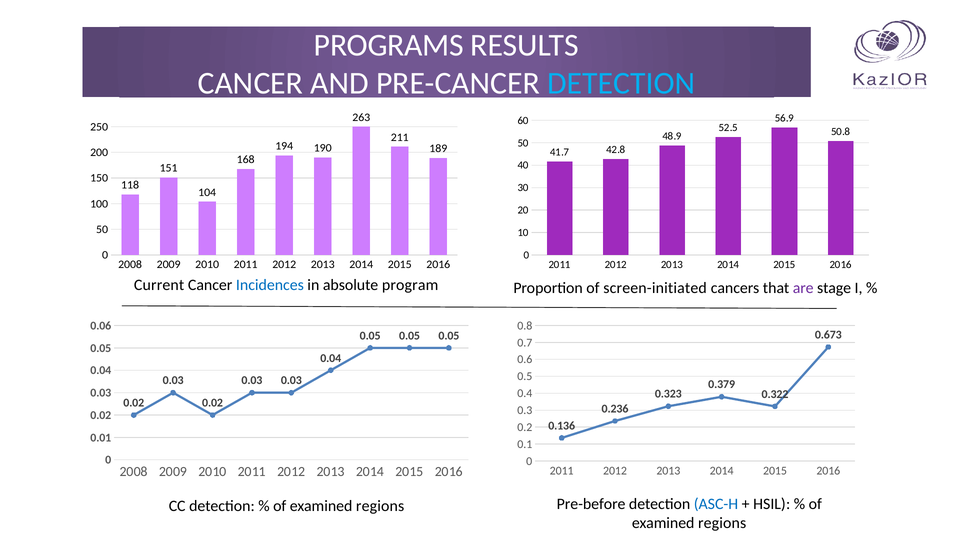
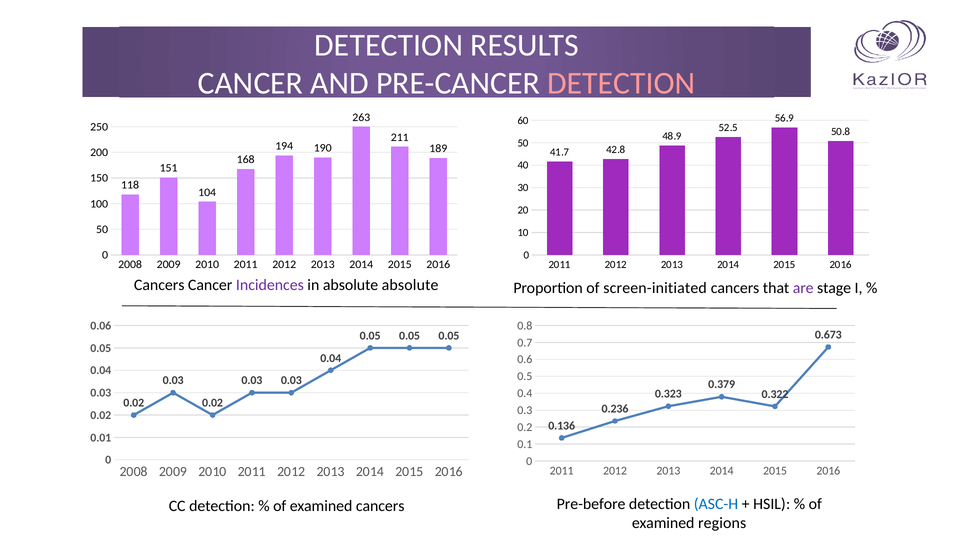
PROGRAMS at (389, 45): PROGRAMS -> DETECTION
DETECTION at (621, 83) colour: light blue -> pink
Current at (159, 285): Current -> Cancers
Incidences colour: blue -> purple
absolute program: program -> absolute
regions at (380, 506): regions -> cancers
